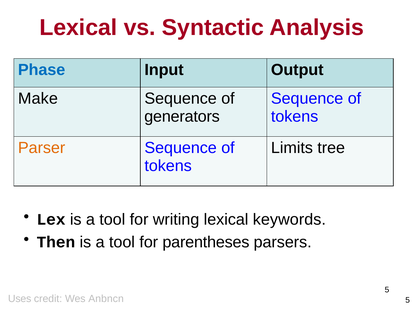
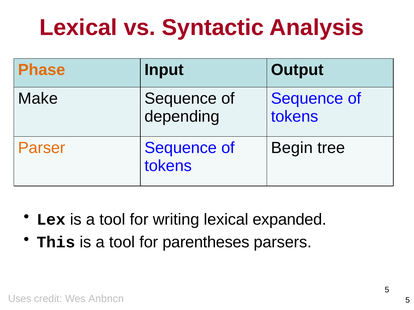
Phase colour: blue -> orange
generators: generators -> depending
Limits: Limits -> Begin
keywords: keywords -> expanded
Then: Then -> This
